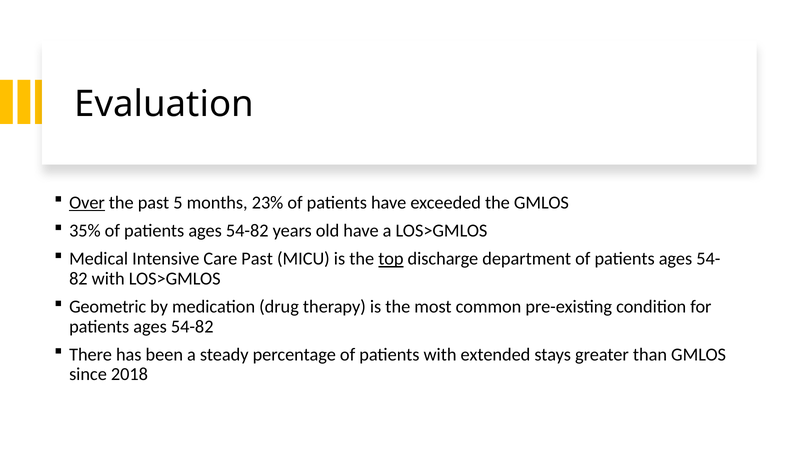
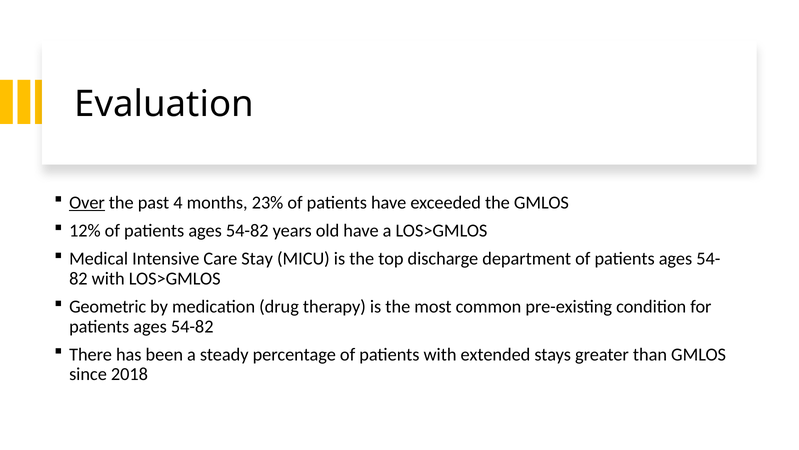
5: 5 -> 4
35%: 35% -> 12%
Care Past: Past -> Stay
top underline: present -> none
